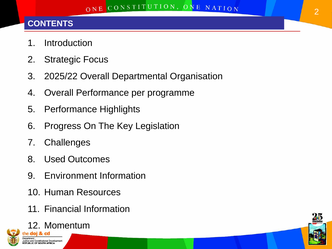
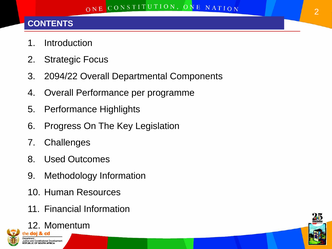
2025/22: 2025/22 -> 2094/22
Organisation: Organisation -> Components
Environment: Environment -> Methodology
